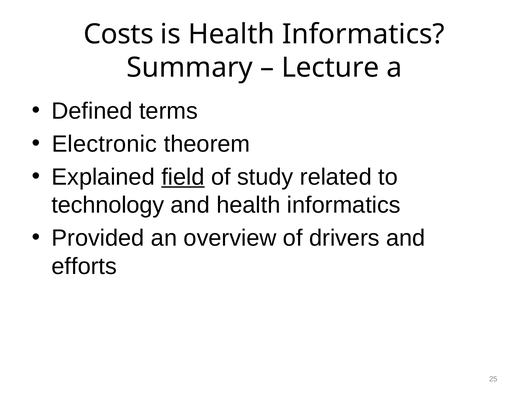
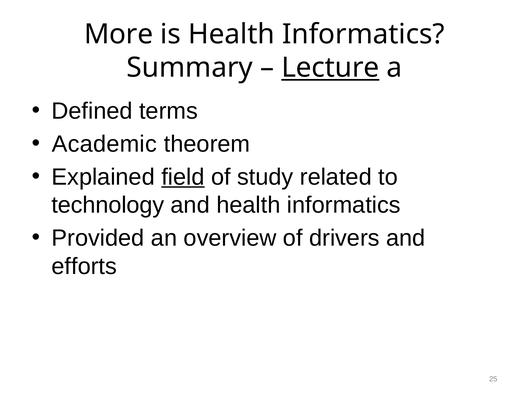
Costs: Costs -> More
Lecture underline: none -> present
Electronic: Electronic -> Academic
